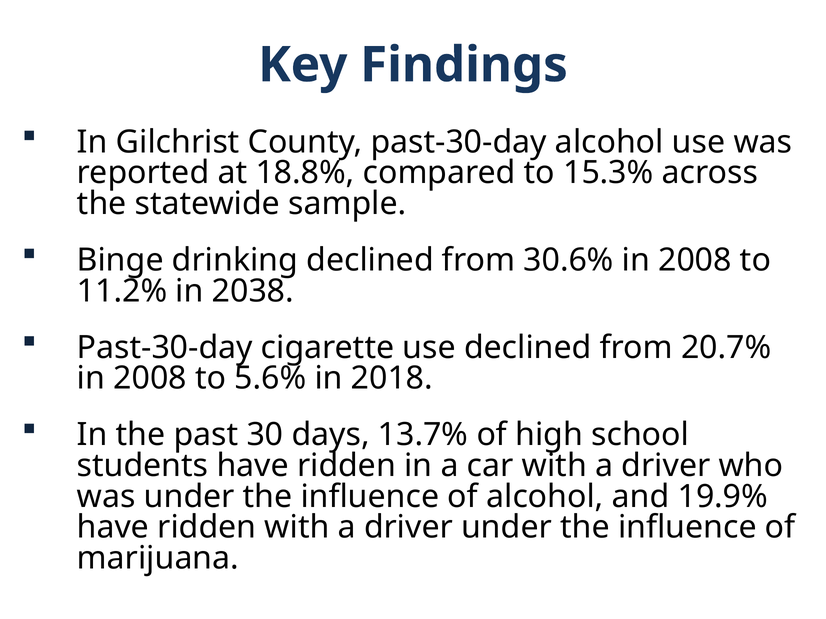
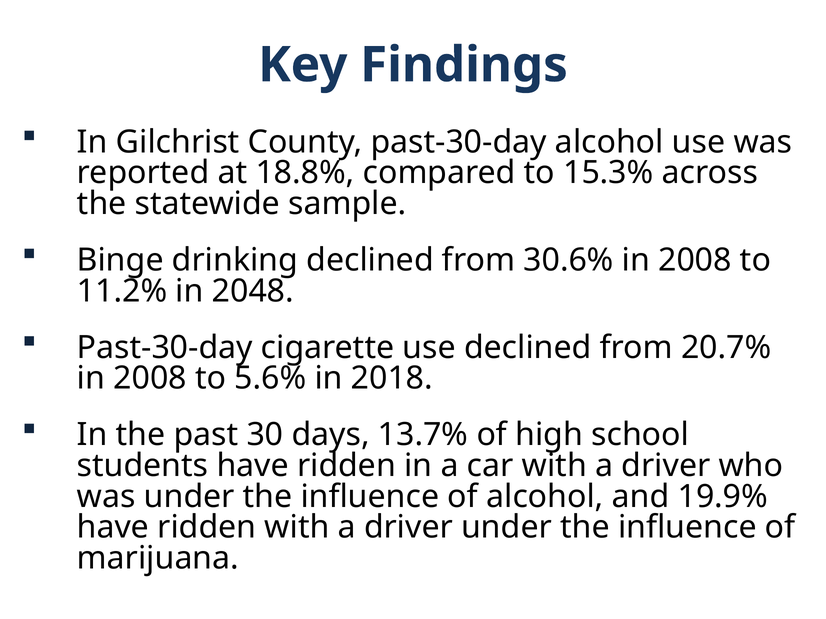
2038: 2038 -> 2048
